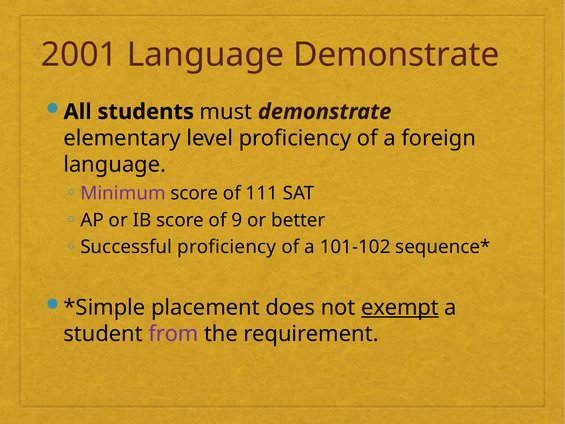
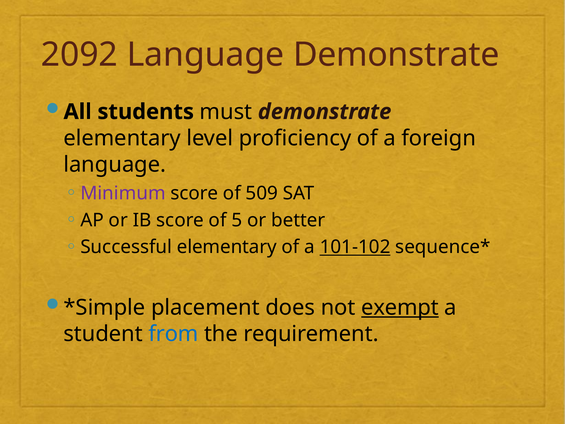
2001: 2001 -> 2092
111: 111 -> 509
9: 9 -> 5
Successful proficiency: proficiency -> elementary
101-102 underline: none -> present
from colour: purple -> blue
